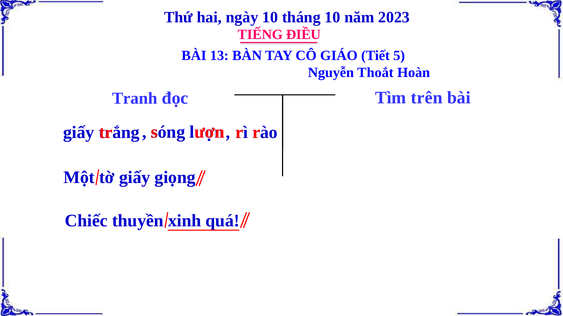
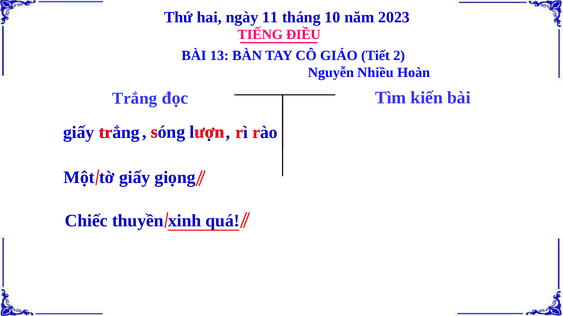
ngày 10: 10 -> 11
5: 5 -> 2
Thoắt: Thoắt -> Nhiều
Tranh at (135, 98): Tranh -> Trắng
trên: trên -> kiến
